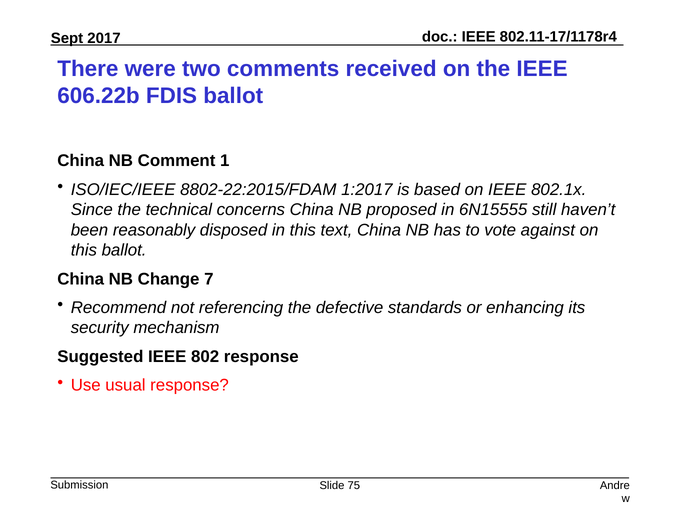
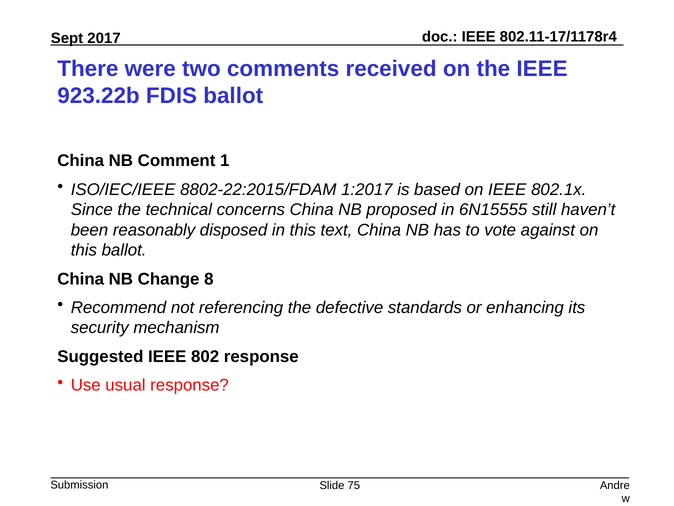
606.22b: 606.22b -> 923.22b
7: 7 -> 8
